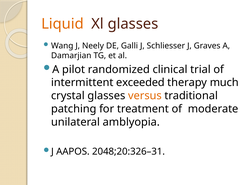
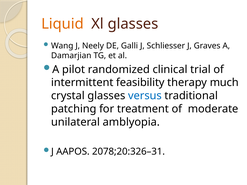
exceeded: exceeded -> feasibility
versus colour: orange -> blue
2048;20:326–31: 2048;20:326–31 -> 2078;20:326–31
